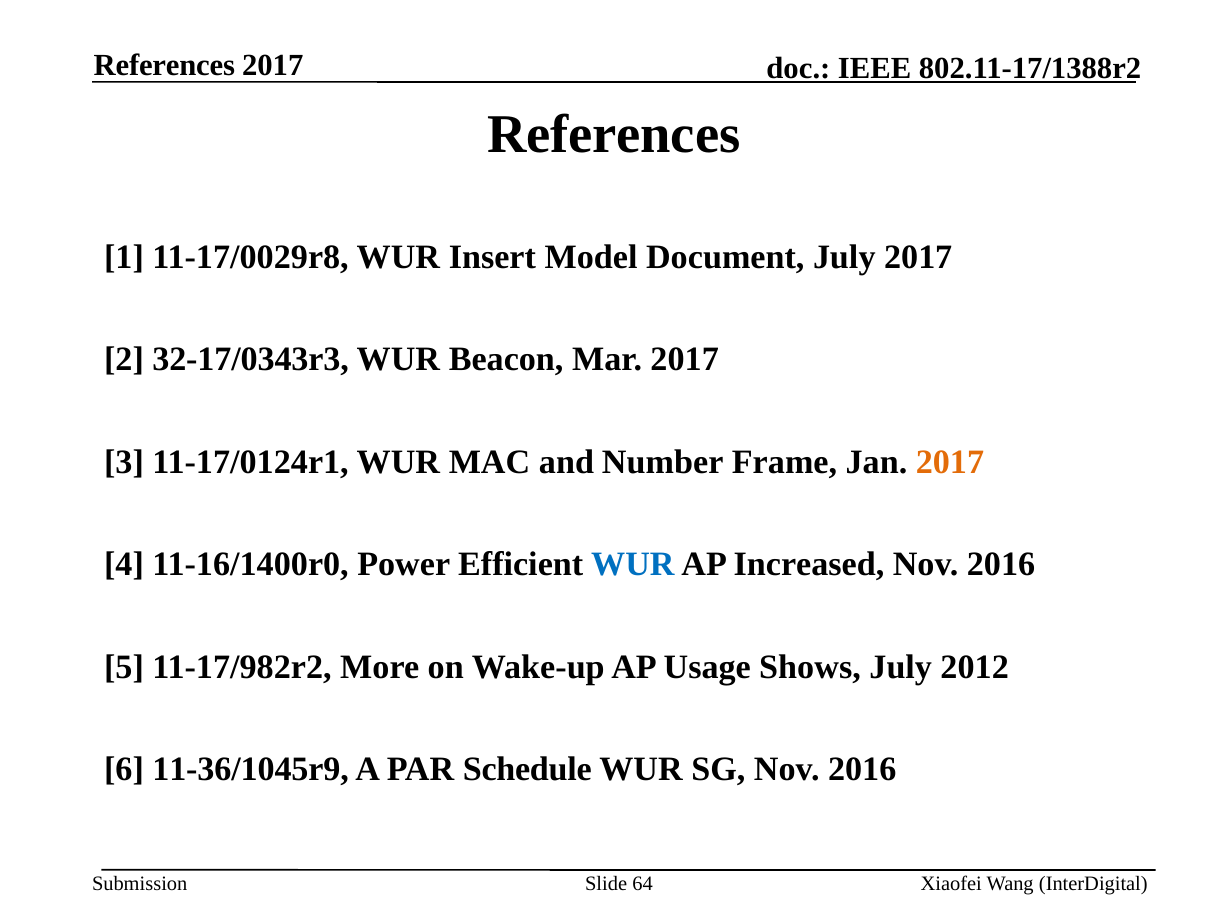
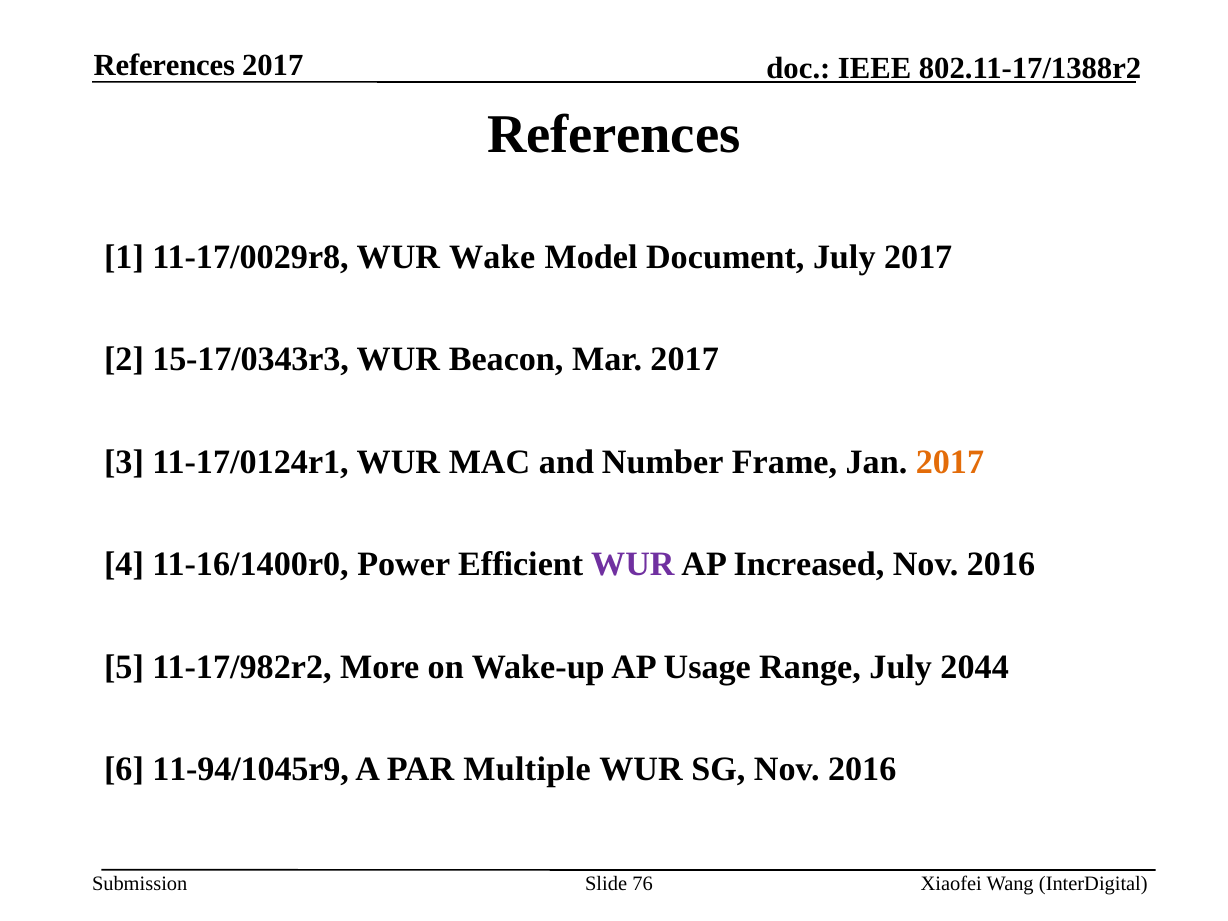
Insert: Insert -> Wake
32-17/0343r3: 32-17/0343r3 -> 15-17/0343r3
WUR at (633, 564) colour: blue -> purple
Shows: Shows -> Range
2012: 2012 -> 2044
11-36/1045r9: 11-36/1045r9 -> 11-94/1045r9
Schedule: Schedule -> Multiple
64: 64 -> 76
